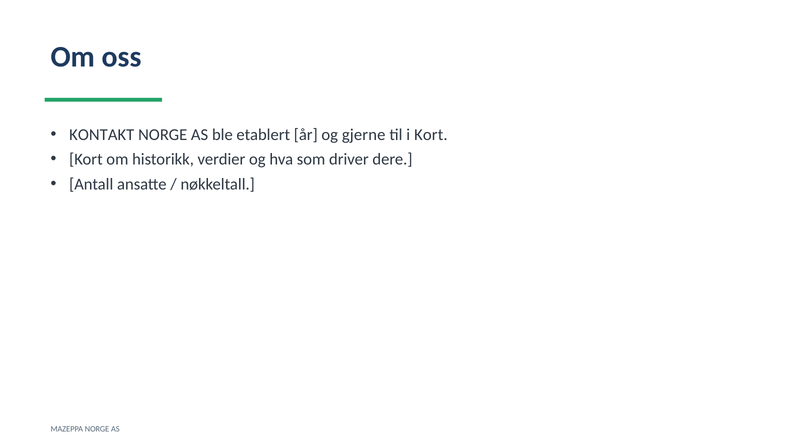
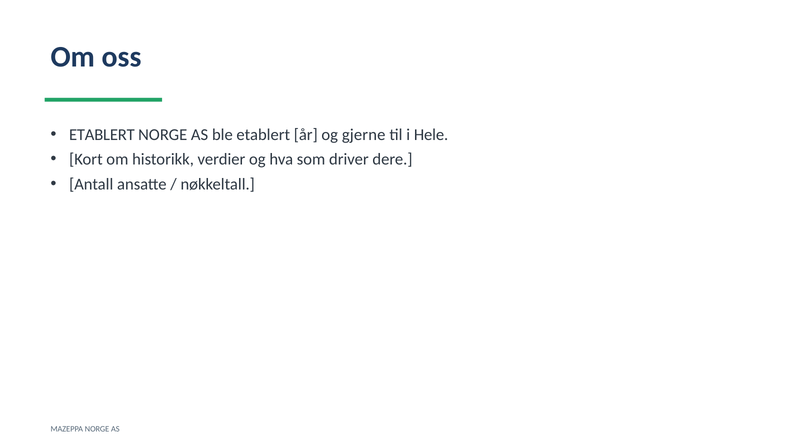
KONTAKT at (102, 135): KONTAKT -> ETABLERT
i Kort: Kort -> Hele
